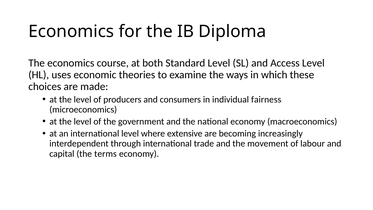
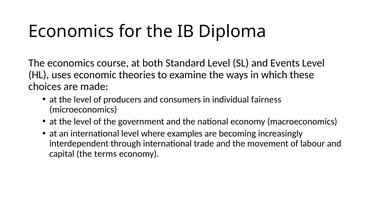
Access: Access -> Events
extensive: extensive -> examples
